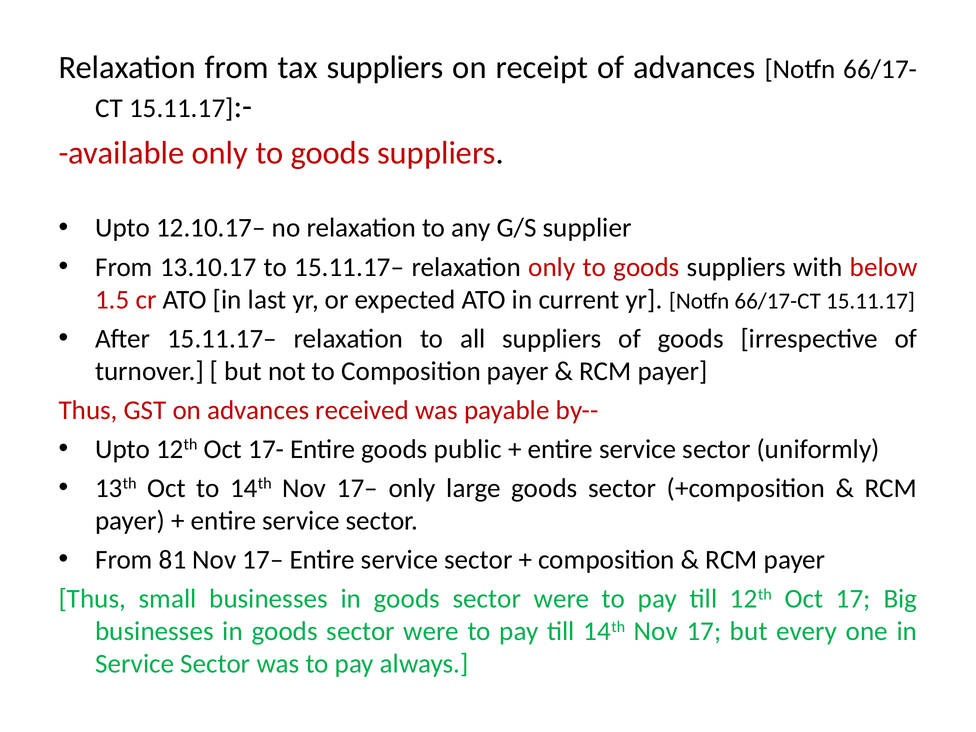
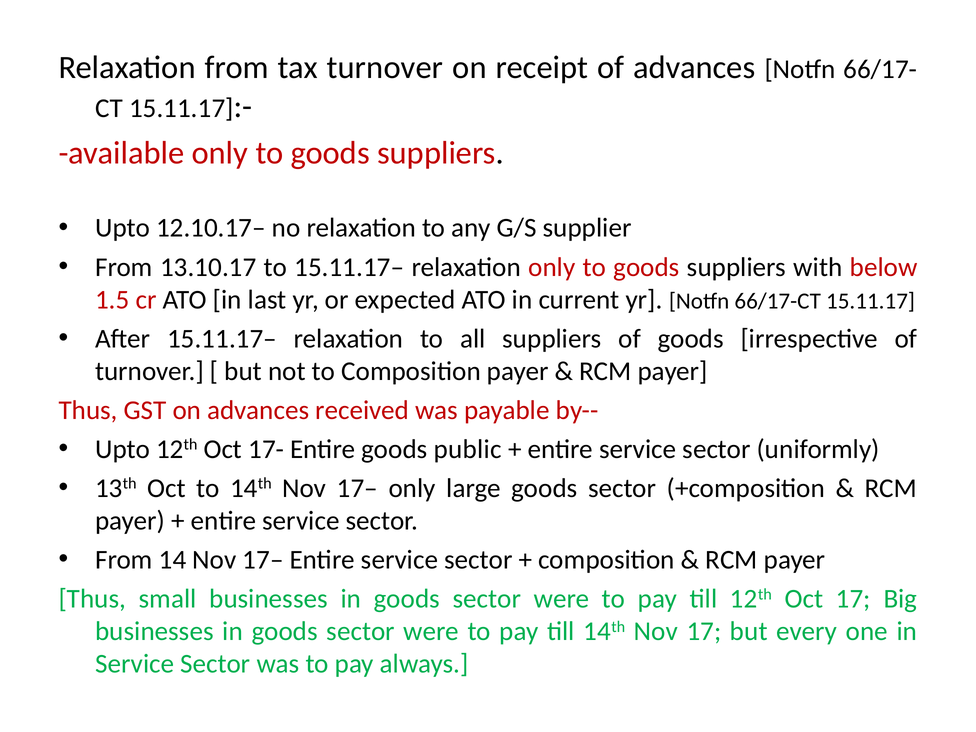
tax suppliers: suppliers -> turnover
81: 81 -> 14
